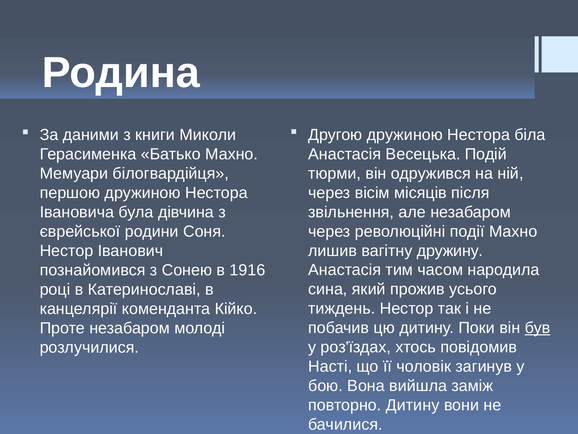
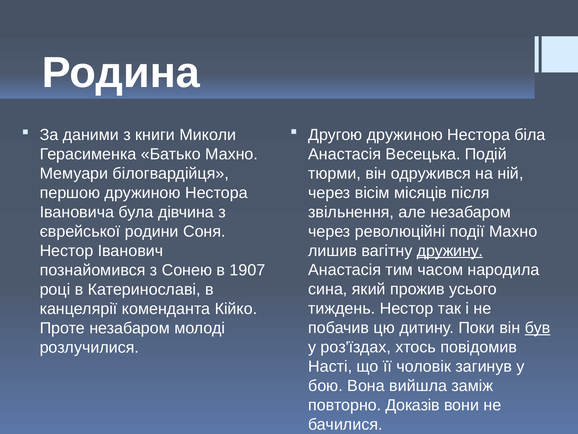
дружину underline: none -> present
1916: 1916 -> 1907
повторно Дитину: Дитину -> Доказів
